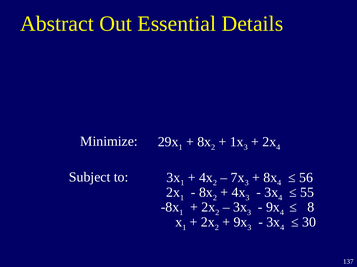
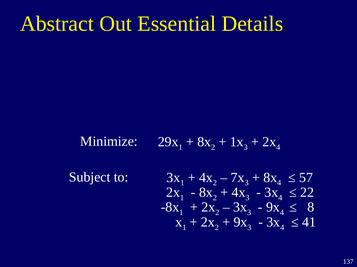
56: 56 -> 57
55: 55 -> 22
30: 30 -> 41
